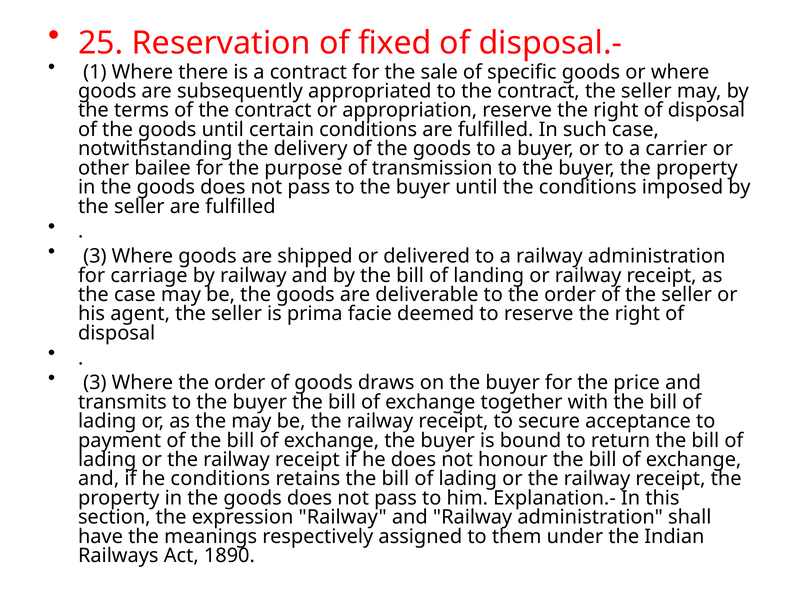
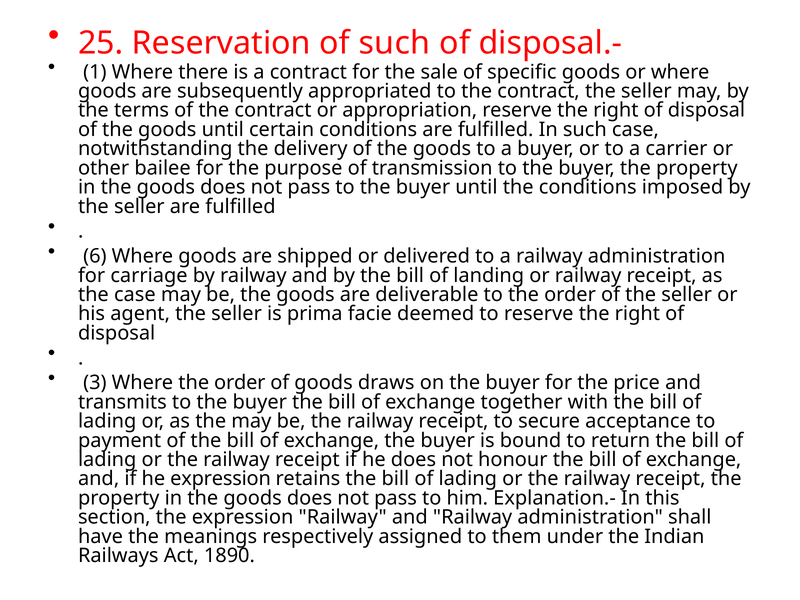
of fixed: fixed -> such
3 at (95, 256): 3 -> 6
he conditions: conditions -> expression
